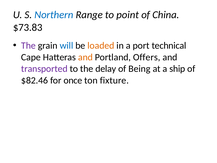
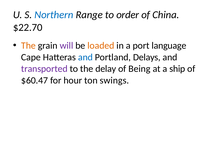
point: point -> order
$73.83: $73.83 -> $22.70
The at (28, 46) colour: purple -> orange
will colour: blue -> purple
technical: technical -> language
and at (85, 57) colour: orange -> blue
Offers: Offers -> Delays
$82.46: $82.46 -> $60.47
once: once -> hour
fixture: fixture -> swings
